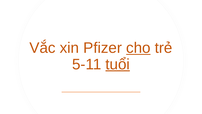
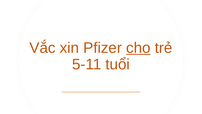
tuổi underline: present -> none
